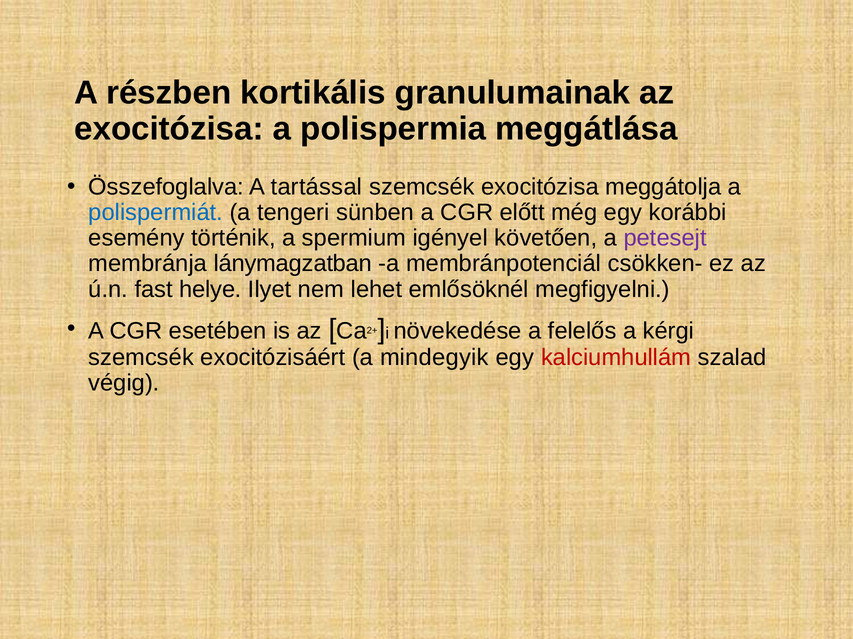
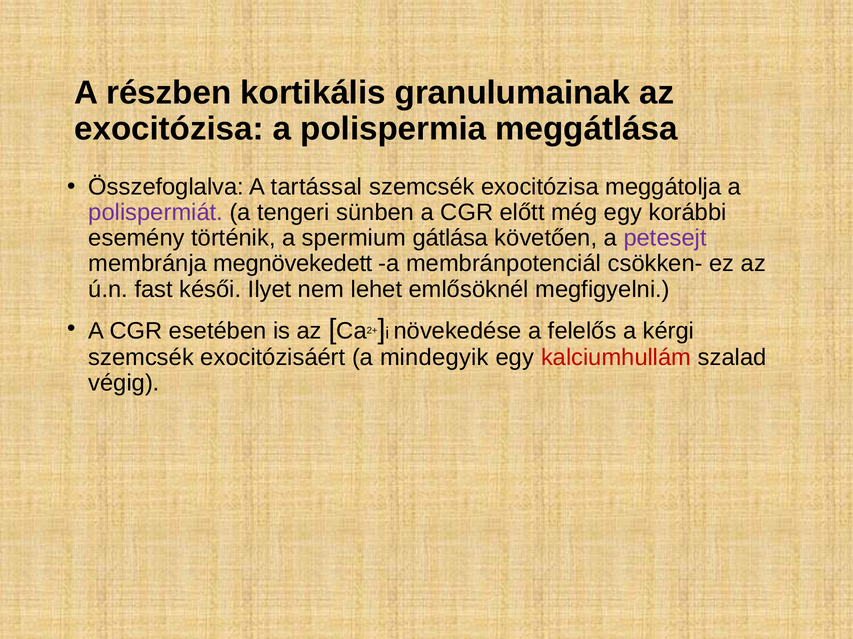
polispermiát colour: blue -> purple
igényel: igényel -> gátlása
lánymagzatban: lánymagzatban -> megnövekedett
helye: helye -> késői
